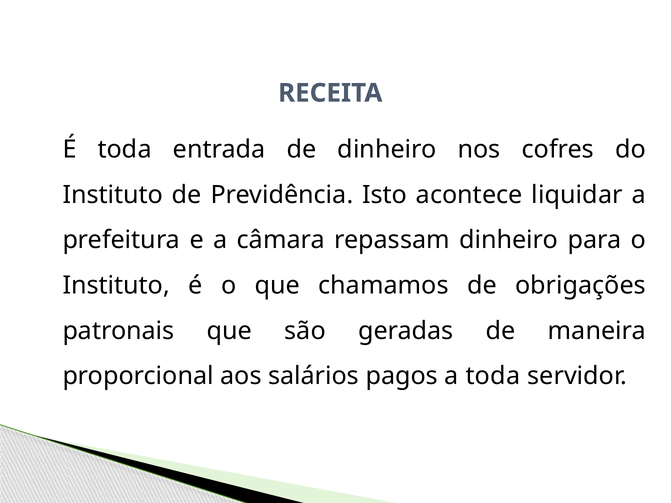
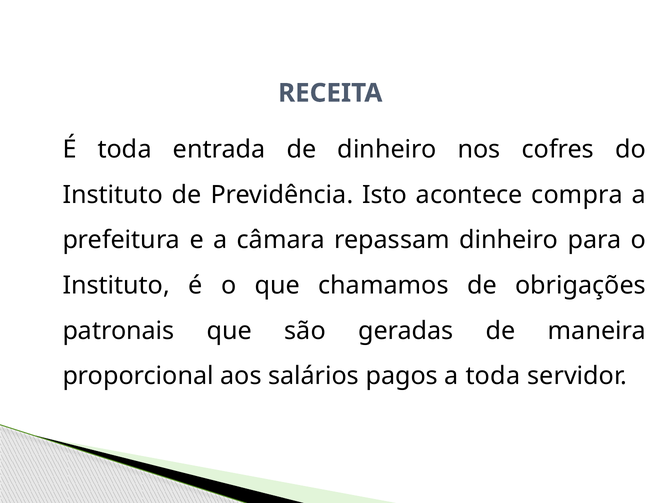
liquidar: liquidar -> compra
